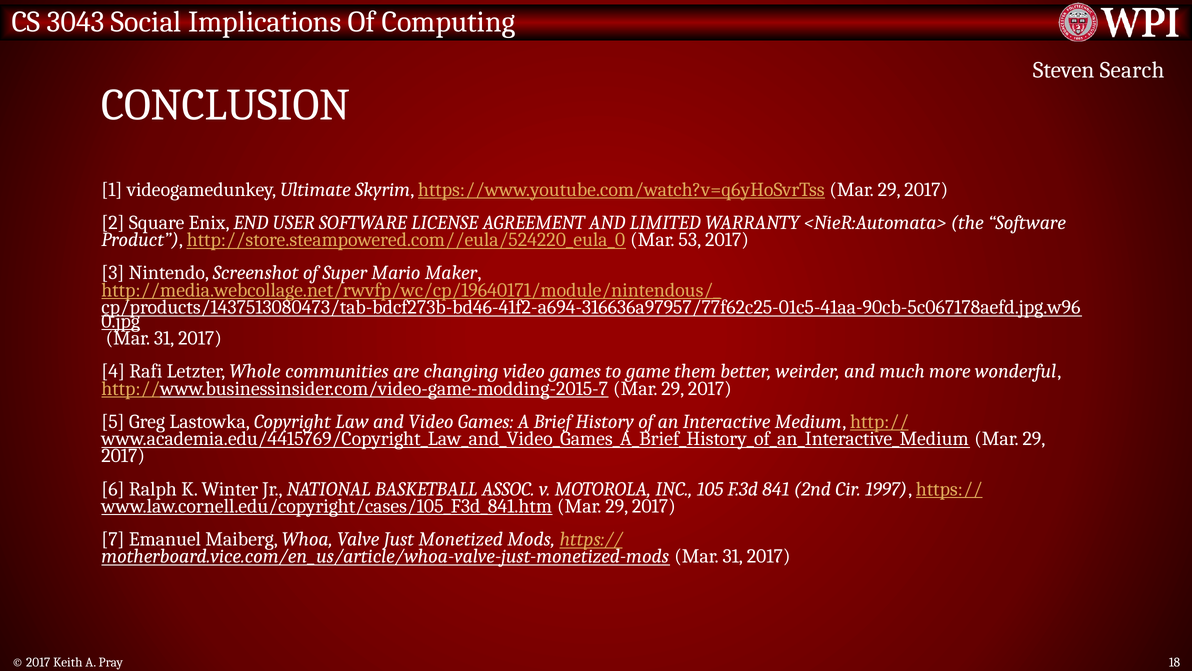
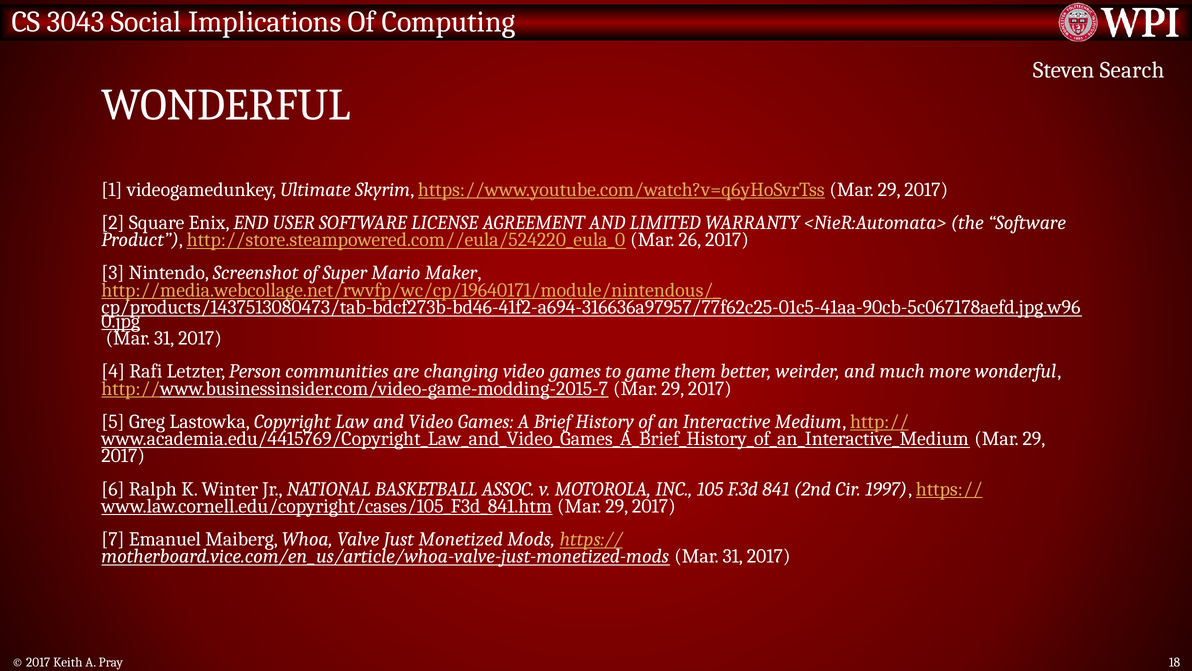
CONCLUSION at (226, 105): CONCLUSION -> WONDERFUL
53: 53 -> 26
Whole: Whole -> Person
